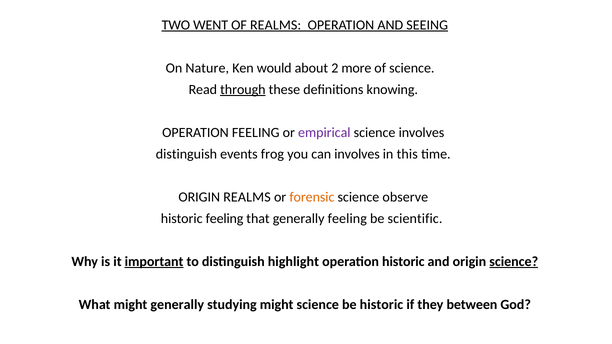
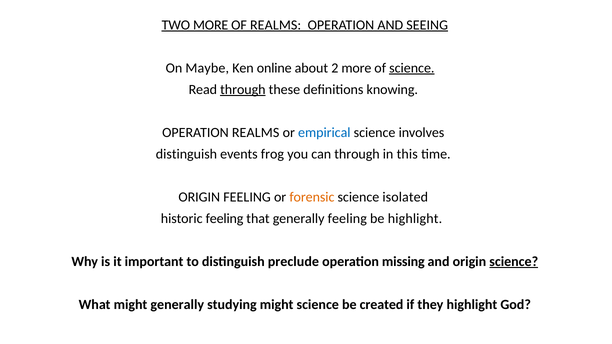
TWO WENT: WENT -> MORE
Nature: Nature -> Maybe
would: would -> online
science at (412, 68) underline: none -> present
OPERATION FEELING: FEELING -> REALMS
empirical colour: purple -> blue
can involves: involves -> through
ORIGIN REALMS: REALMS -> FEELING
observe: observe -> isolated
be scientific: scientific -> highlight
important underline: present -> none
highlight: highlight -> preclude
operation historic: historic -> missing
be historic: historic -> created
they between: between -> highlight
